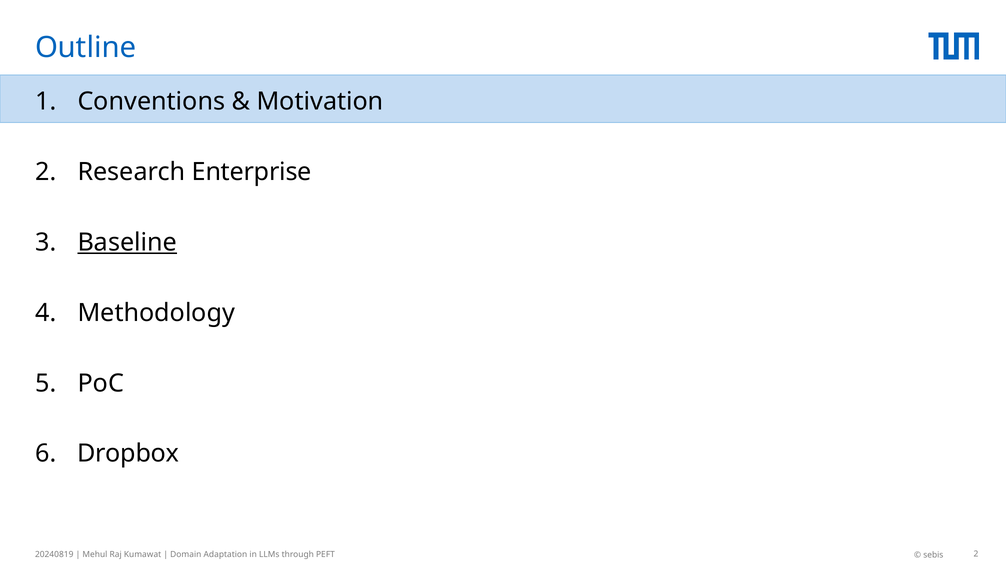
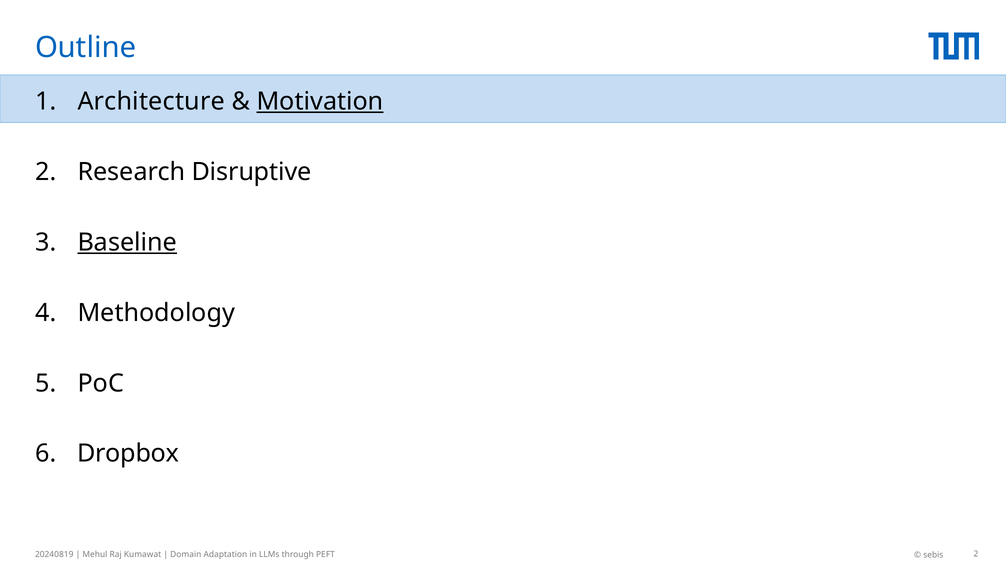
Conventions: Conventions -> Architecture
Motivation underline: none -> present
Enterprise: Enterprise -> Disruptive
